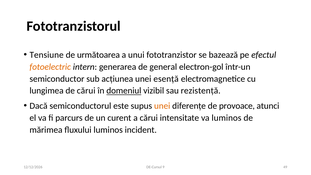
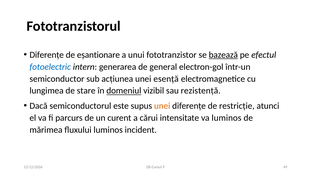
Tensiune at (47, 55): Tensiune -> Diferențe
următoarea: următoarea -> eșantionare
bazează underline: none -> present
fotoelectric colour: orange -> blue
de cărui: cărui -> stare
provoace: provoace -> restricție
